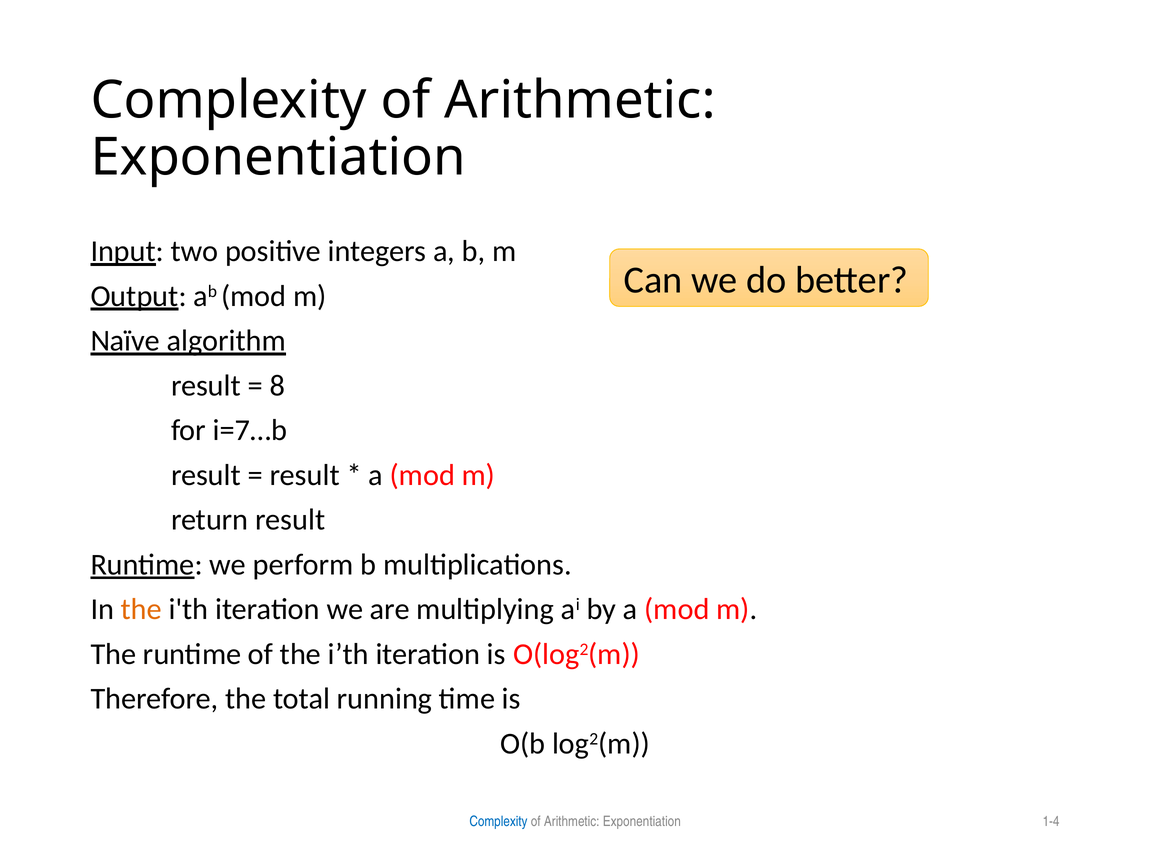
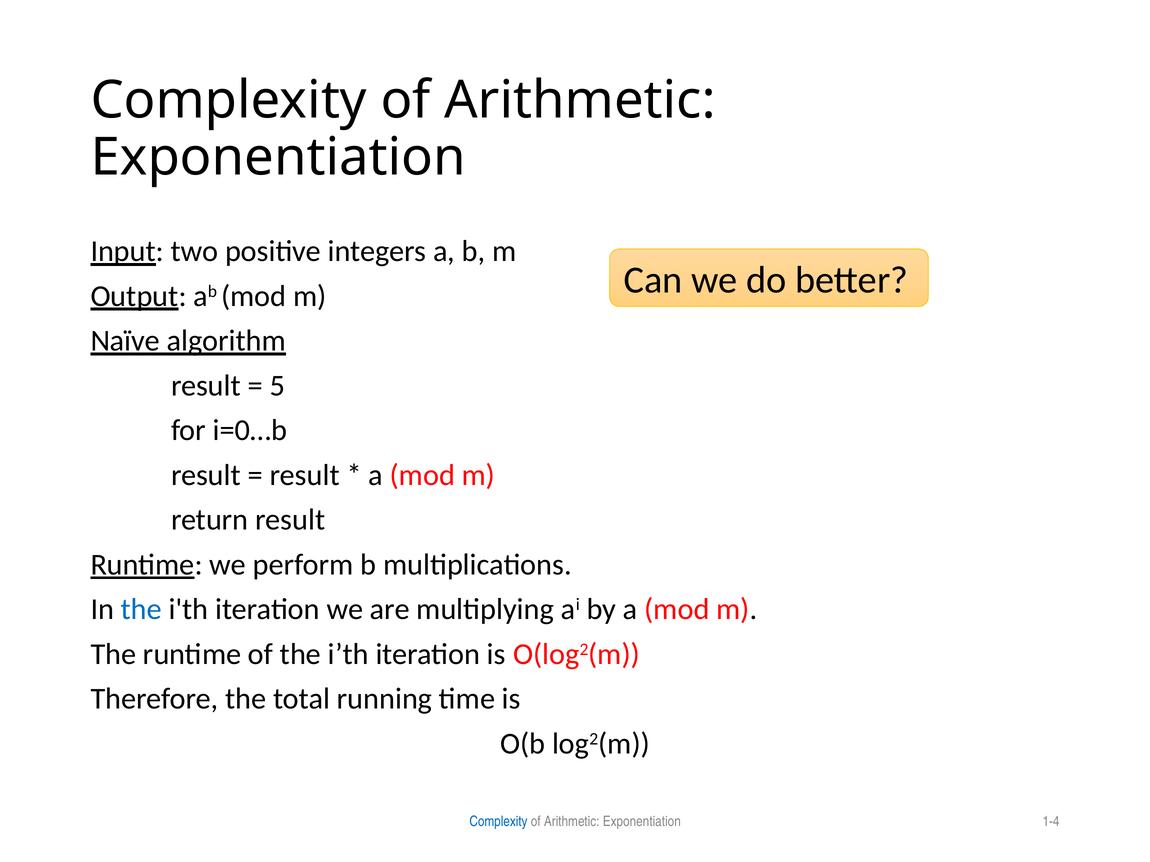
8: 8 -> 5
i=7…b: i=7…b -> i=0…b
the at (141, 610) colour: orange -> blue
